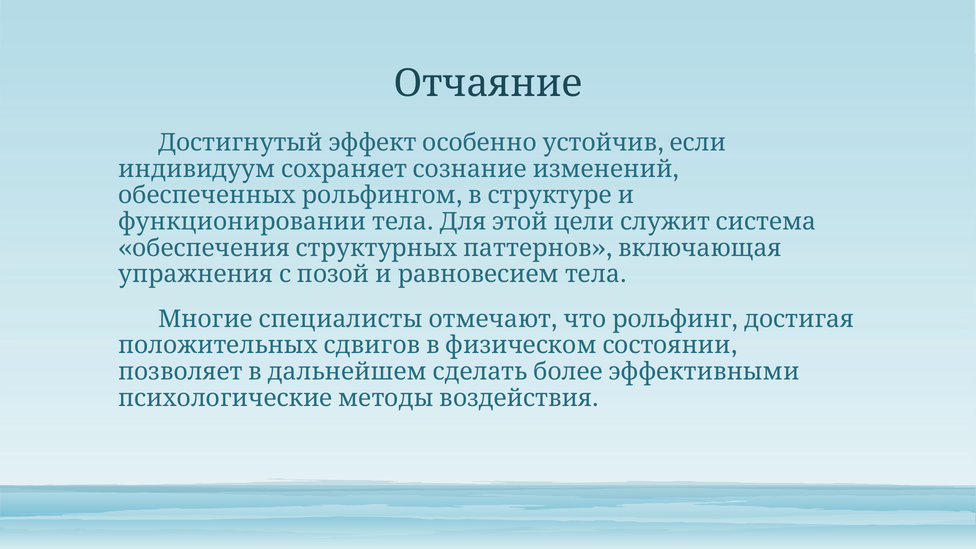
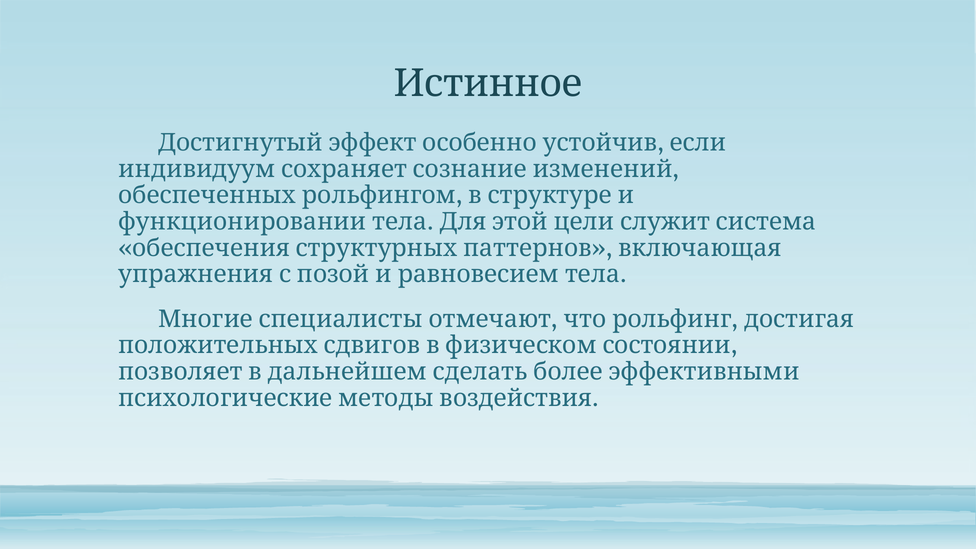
Отчаяние: Отчаяние -> Истинное
